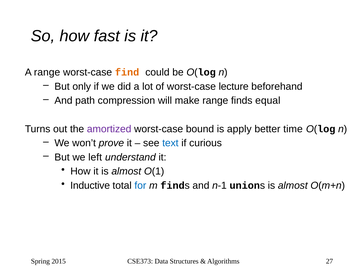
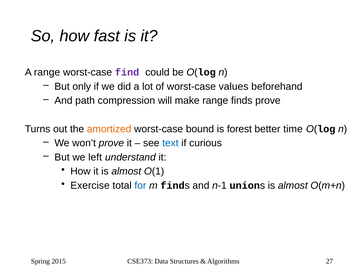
find colour: orange -> purple
lecture: lecture -> values
finds equal: equal -> prove
amortized colour: purple -> orange
apply: apply -> forest
Inductive: Inductive -> Exercise
